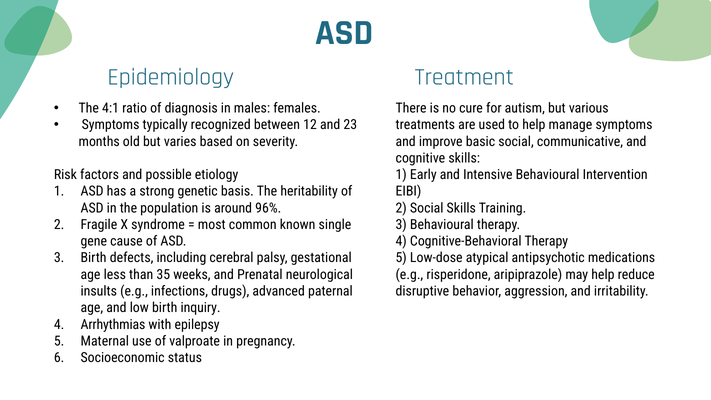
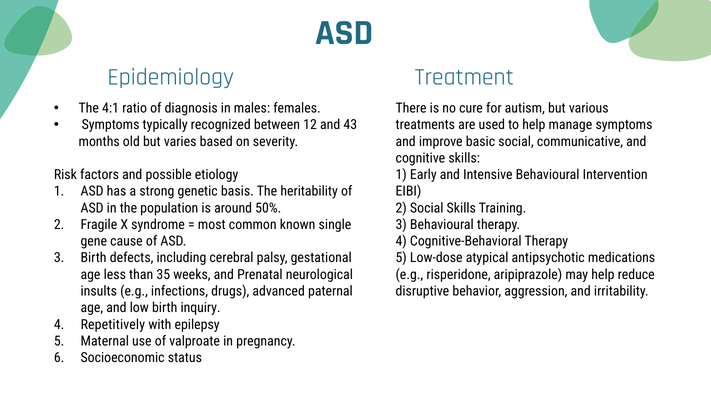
23: 23 -> 43
96%: 96% -> 50%
Arrhythmias: Arrhythmias -> Repetitively
